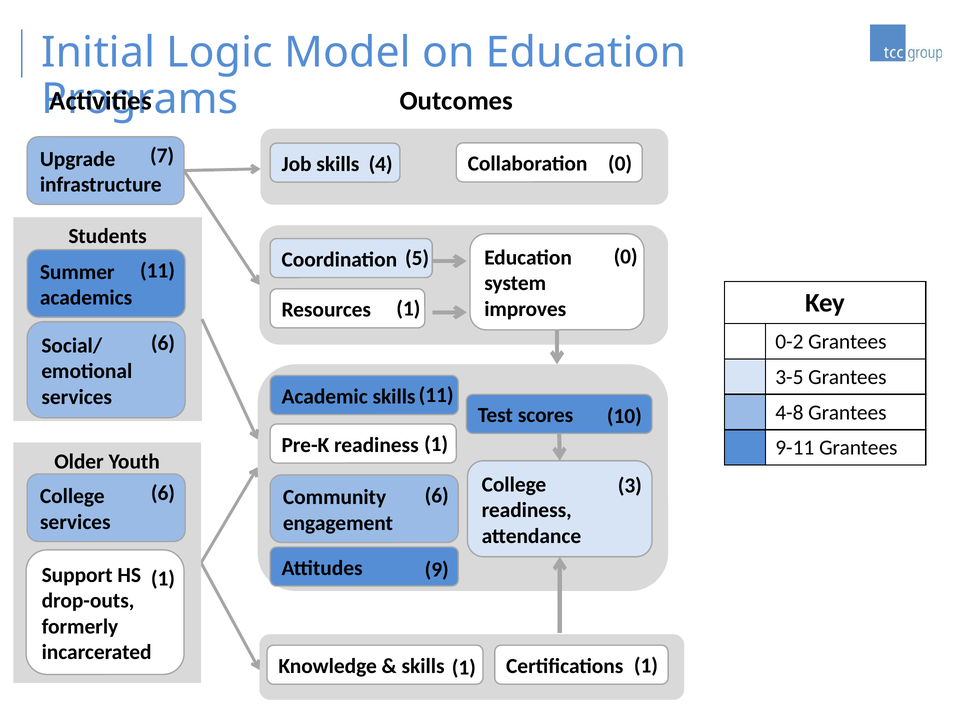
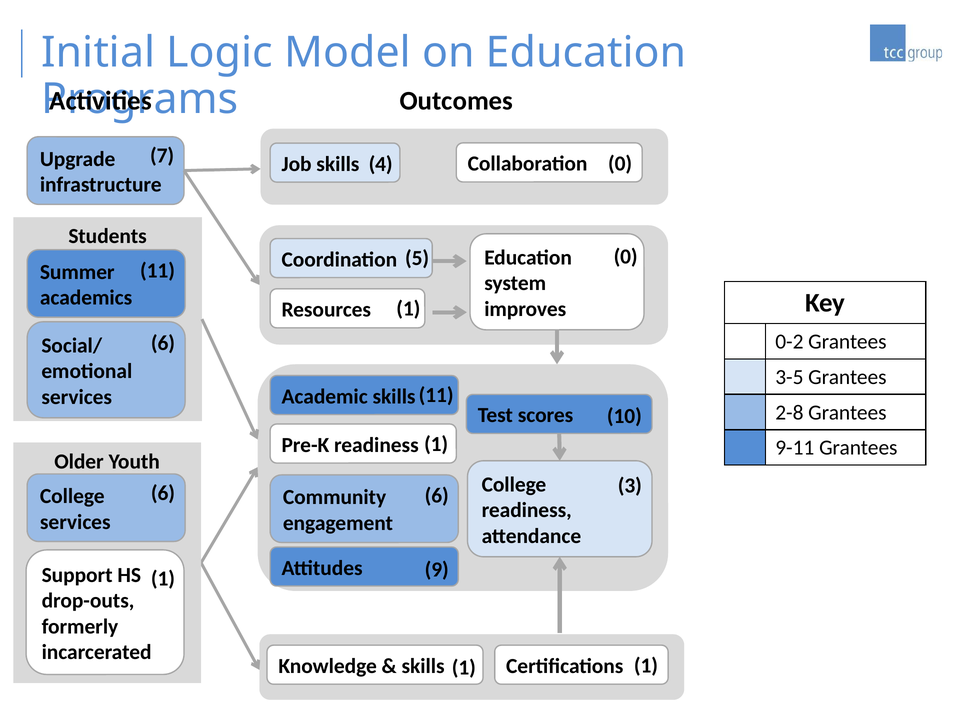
4-8: 4-8 -> 2-8
